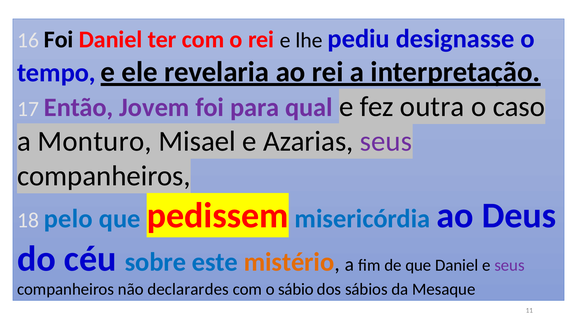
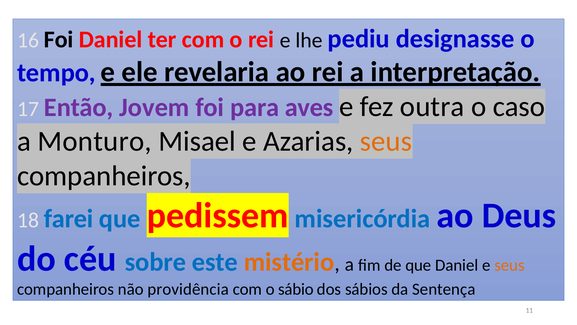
qual: qual -> aves
seus at (386, 141) colour: purple -> orange
pelo: pelo -> farei
seus at (510, 265) colour: purple -> orange
declarardes: declarardes -> providência
Mesaque: Mesaque -> Sentença
